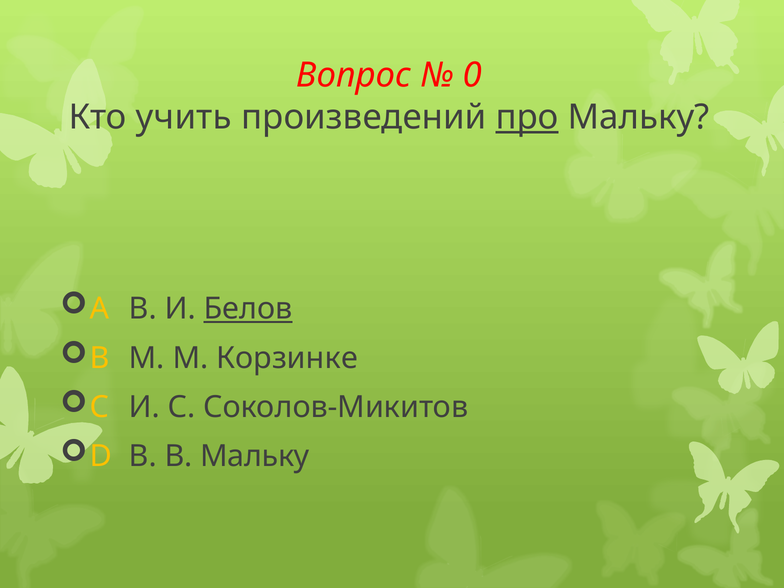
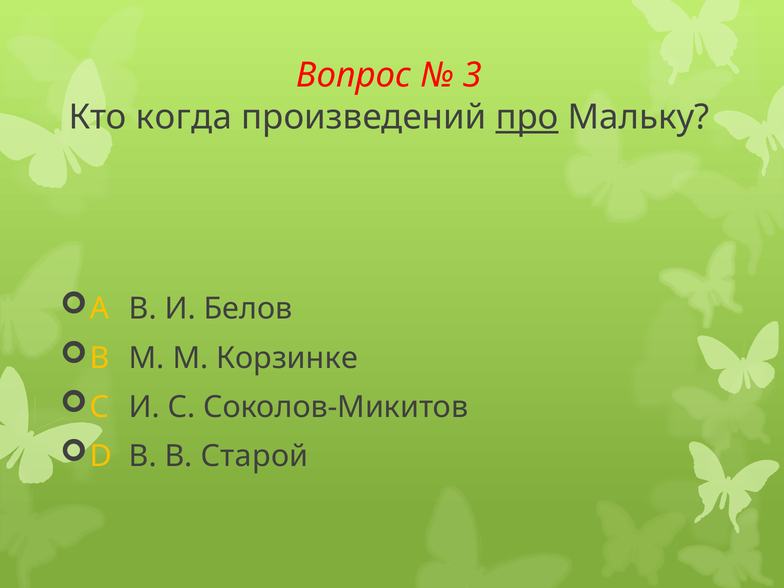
0: 0 -> 3
учить: учить -> когда
Белов underline: present -> none
В Мальку: Мальку -> Старой
